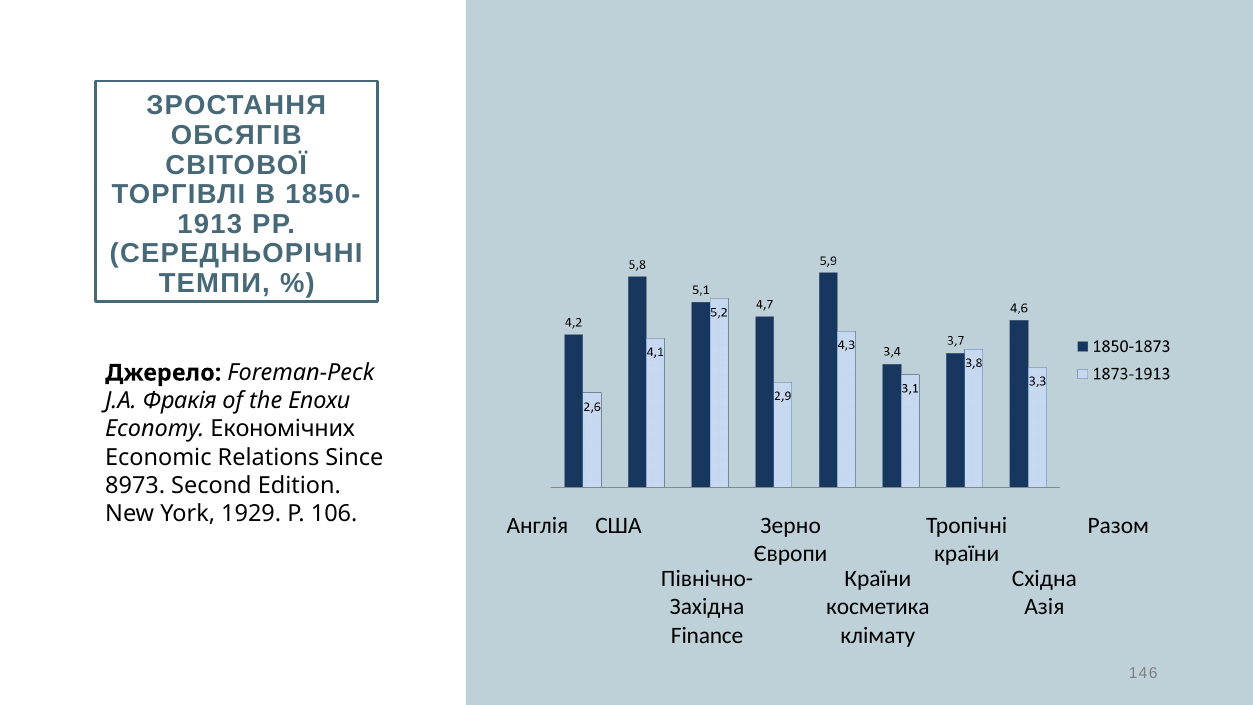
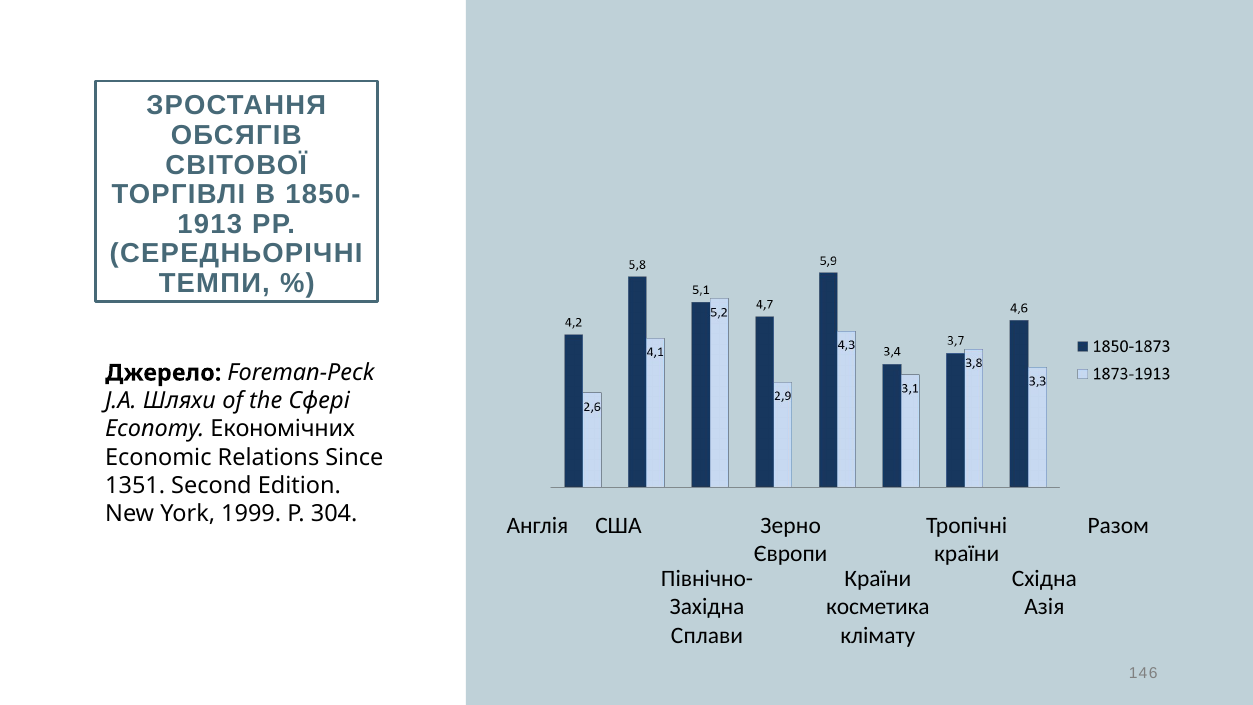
Фракія: Фракія -> Шляхи
Епохи: Епохи -> Сфері
8973: 8973 -> 1351
1929: 1929 -> 1999
106: 106 -> 304
Finance: Finance -> Сплави
